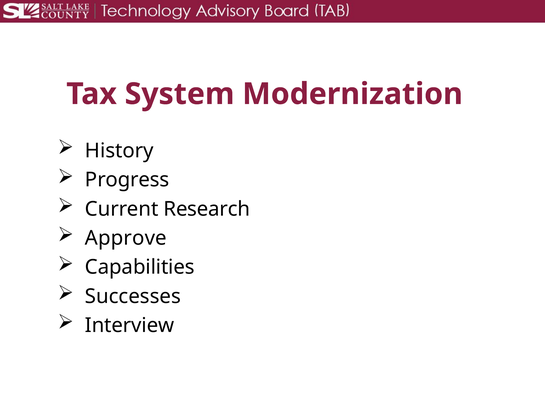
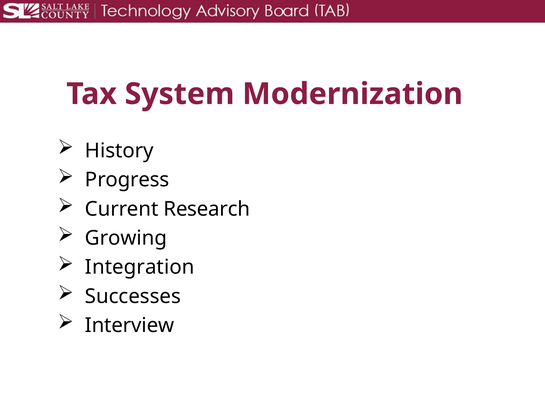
Approve: Approve -> Growing
Capabilities: Capabilities -> Integration
